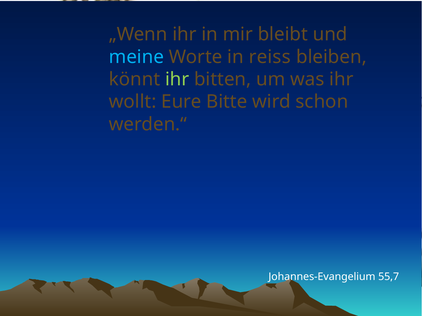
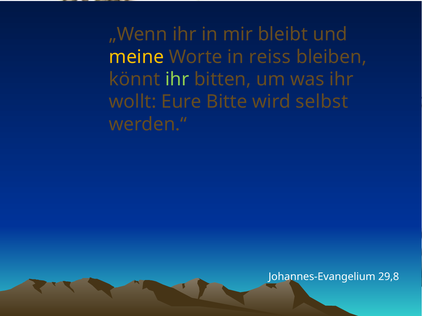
meine colour: light blue -> yellow
schon: schon -> selbst
55,7: 55,7 -> 29,8
